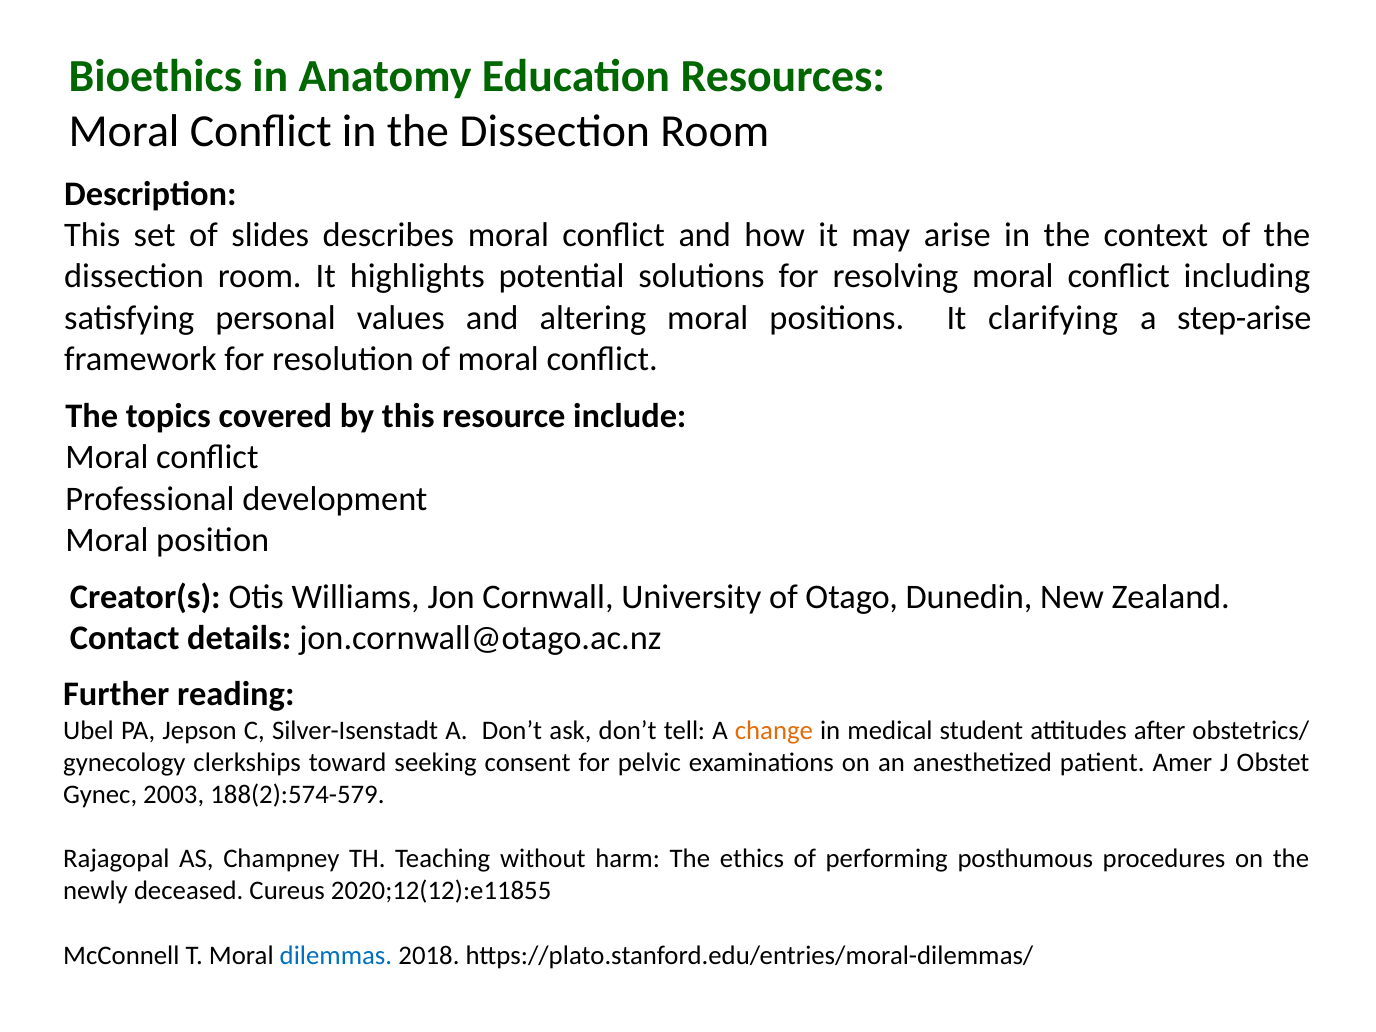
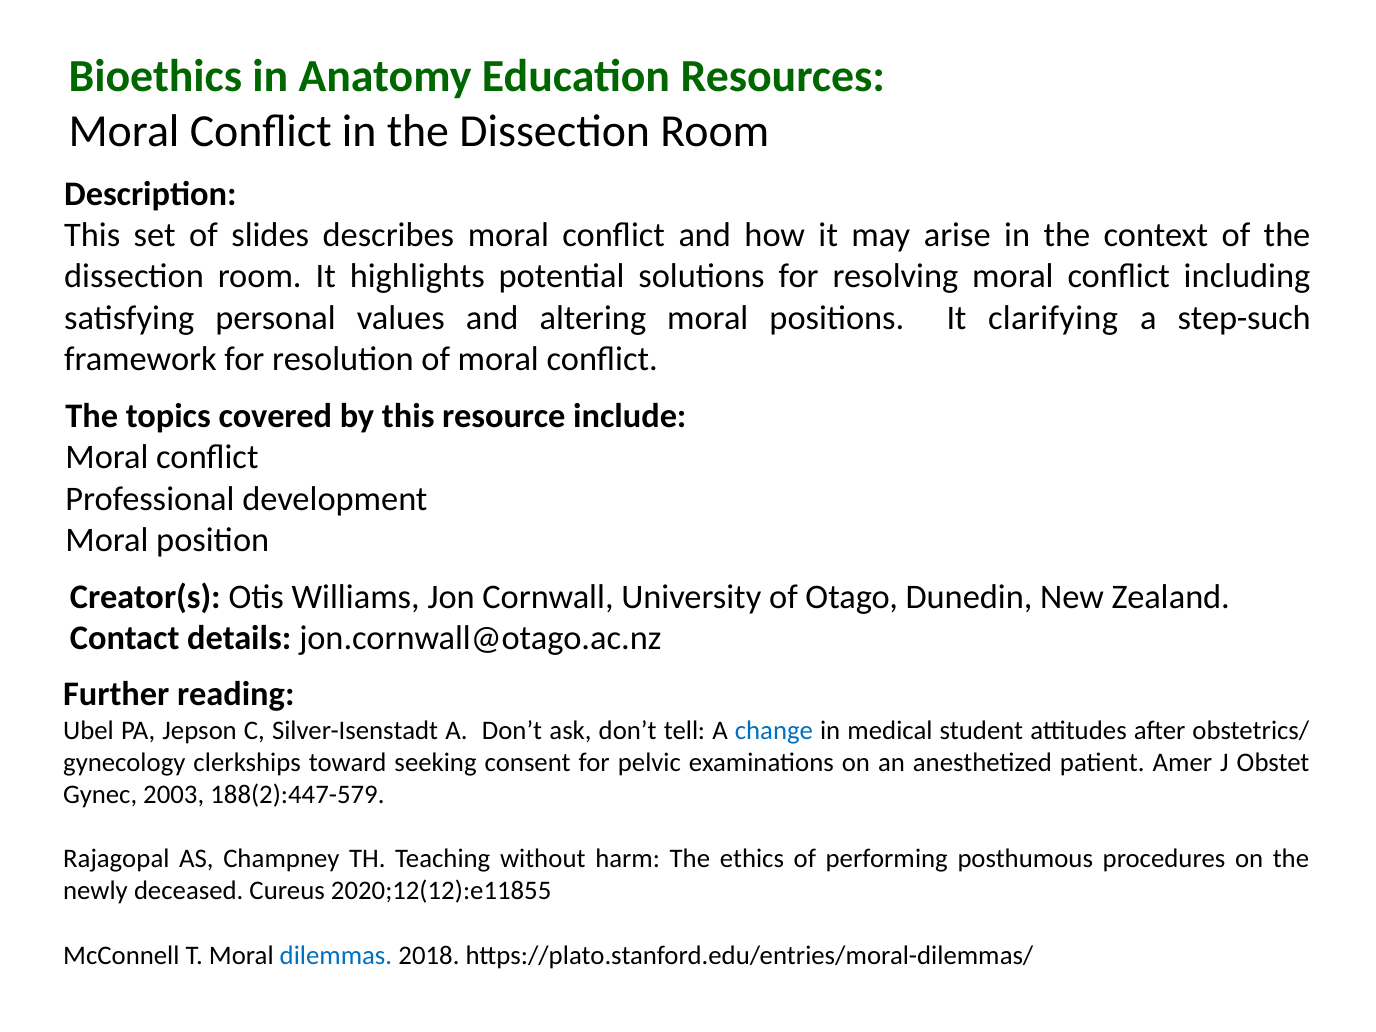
step-arise: step-arise -> step-such
change colour: orange -> blue
188(2):574-579: 188(2):574-579 -> 188(2):447-579
